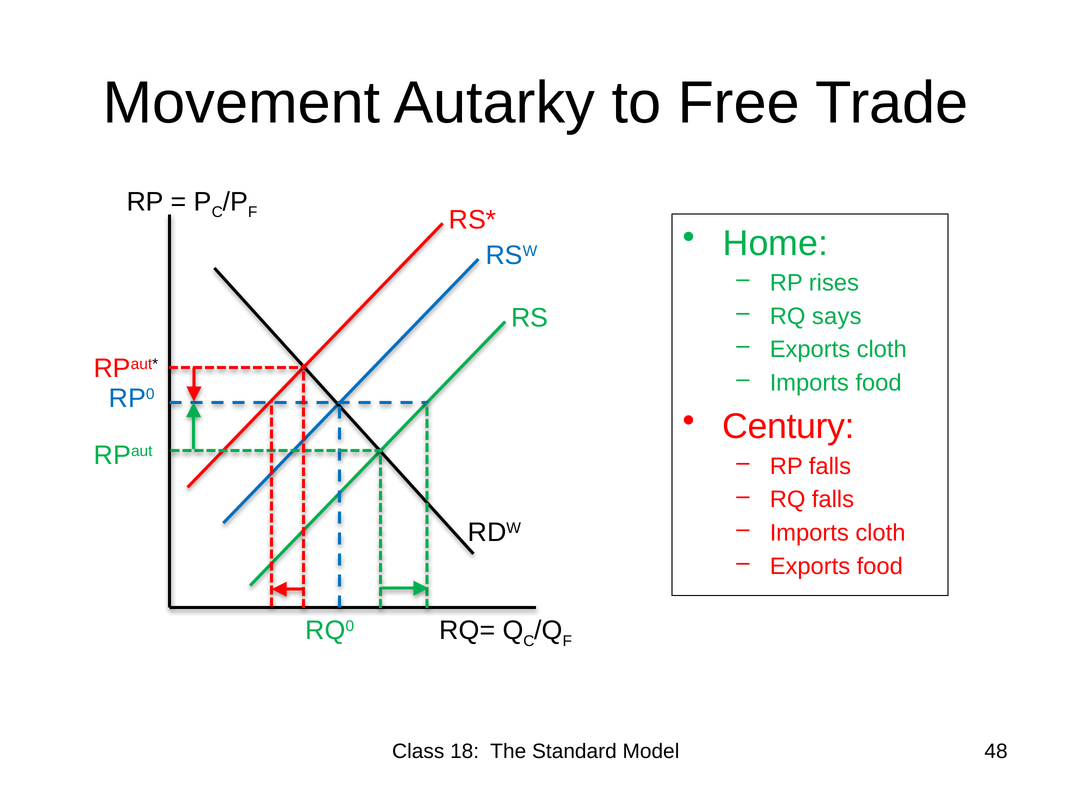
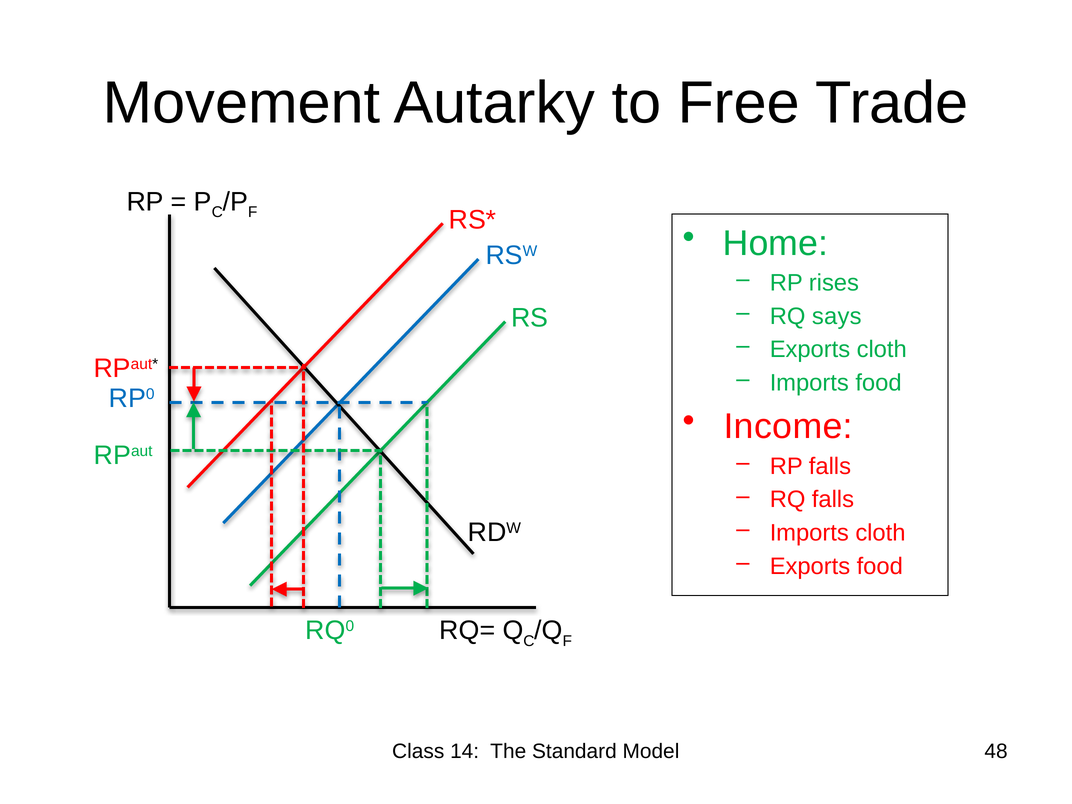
Century: Century -> Income
18: 18 -> 14
